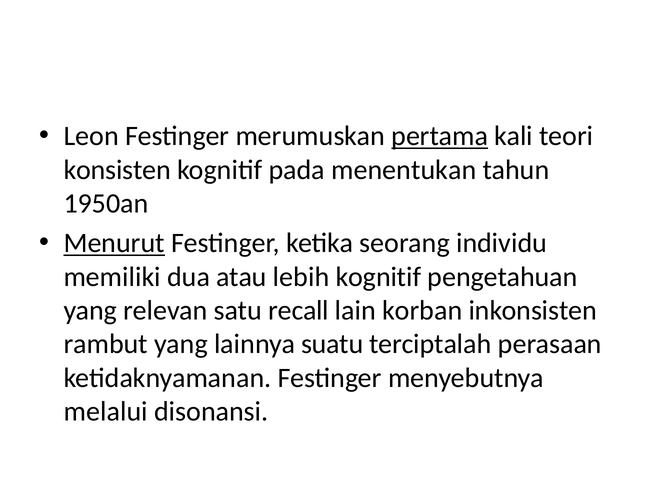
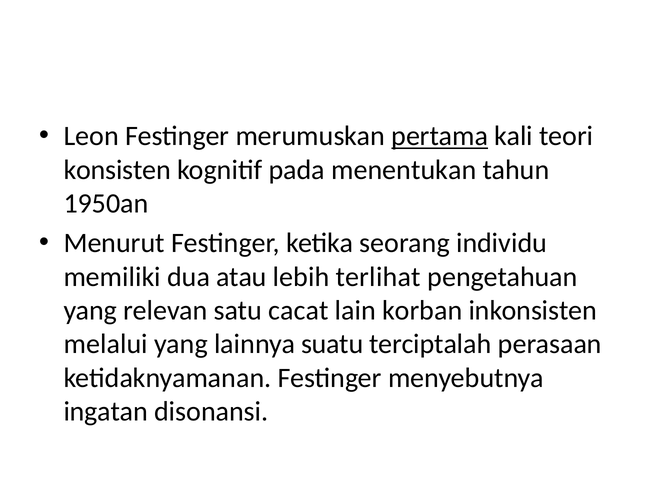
Menurut underline: present -> none
lebih kognitif: kognitif -> terlihat
recall: recall -> cacat
rambut: rambut -> melalui
melalui: melalui -> ingatan
